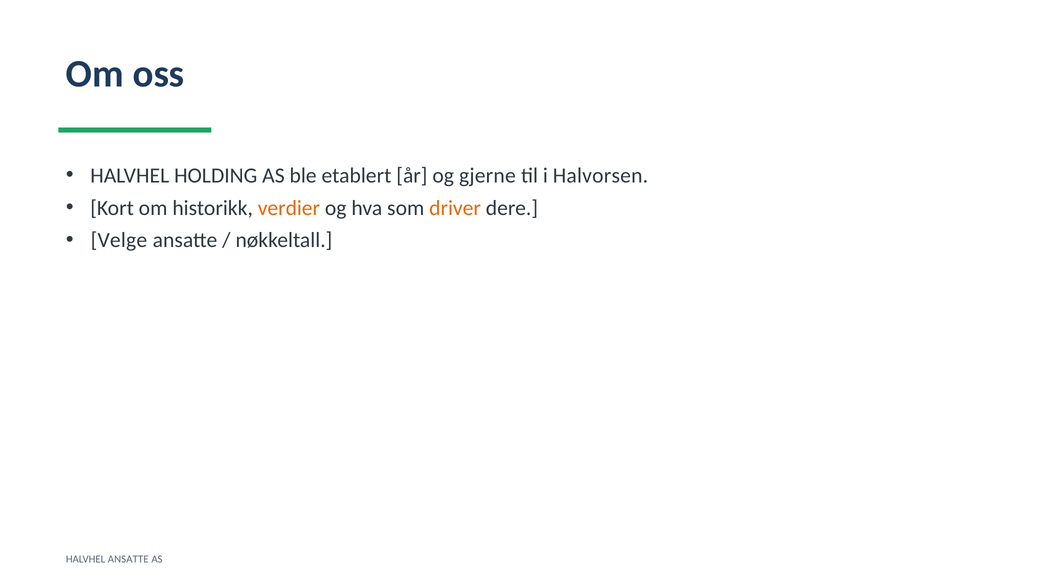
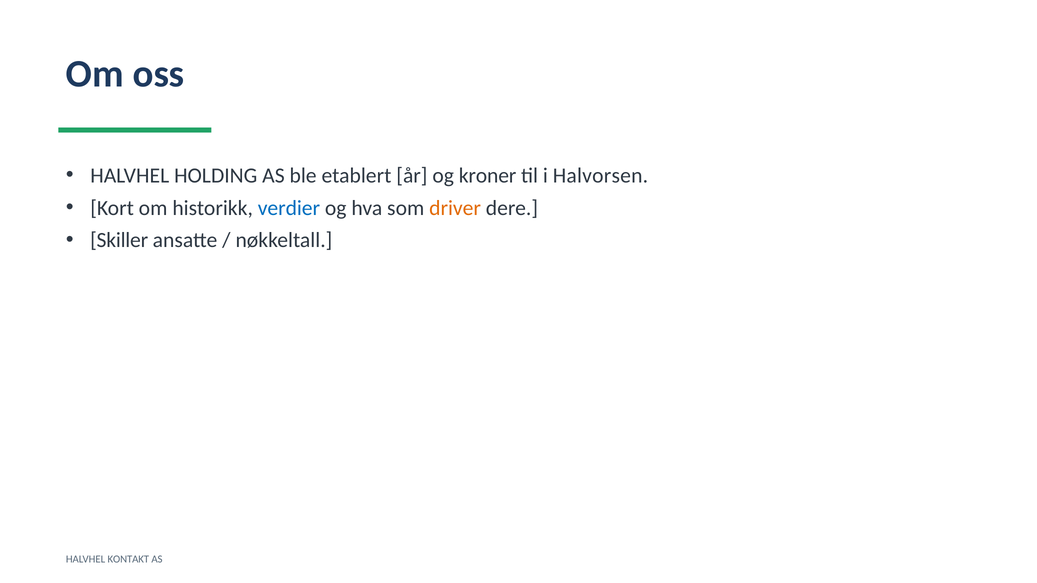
gjerne: gjerne -> kroner
verdier colour: orange -> blue
Velge: Velge -> Skiller
HALVHEL ANSATTE: ANSATTE -> KONTAKT
